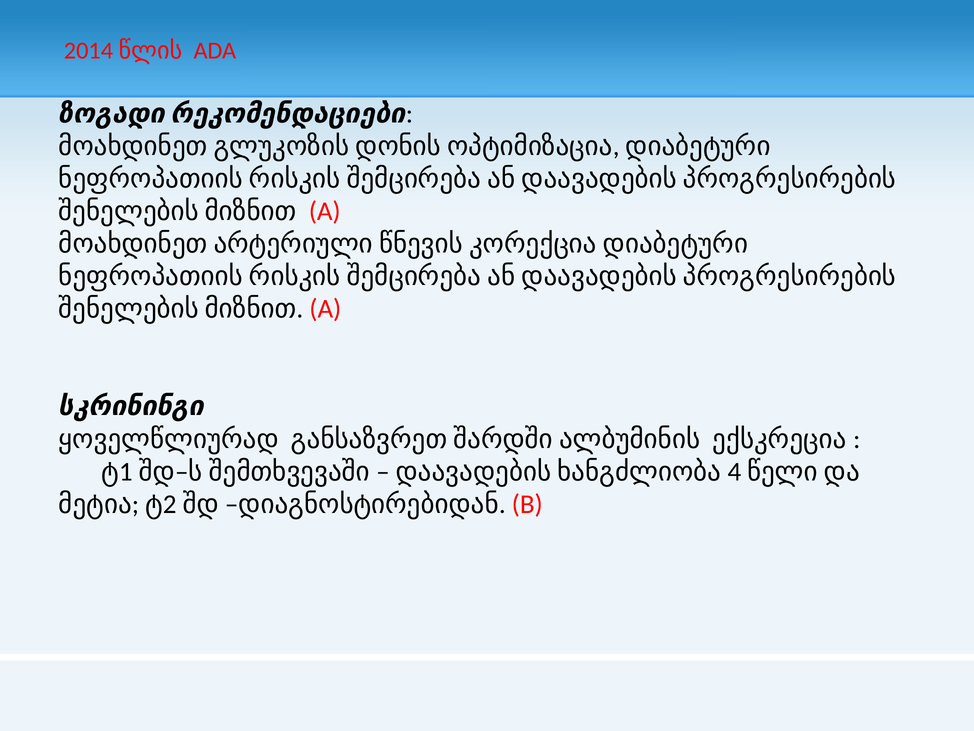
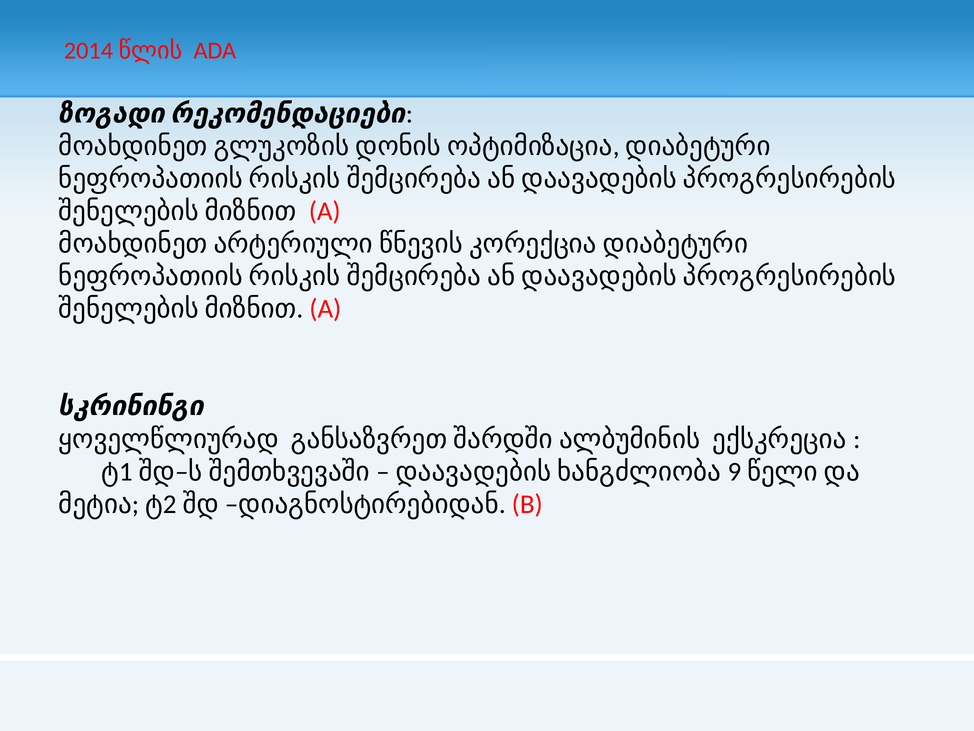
4: 4 -> 9
